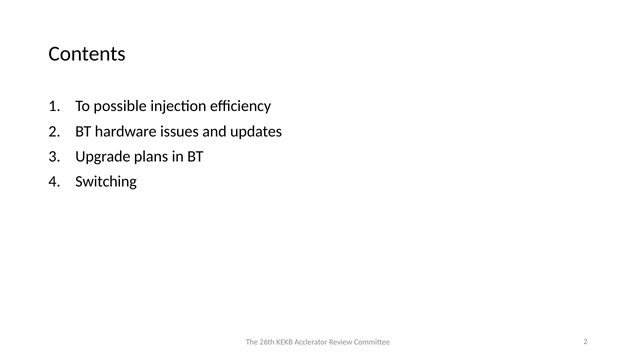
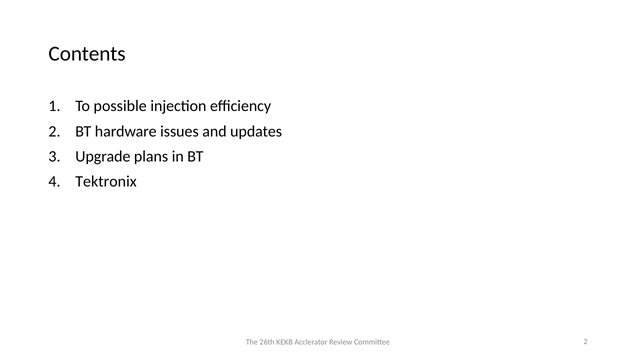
Switching: Switching -> Tektronix
